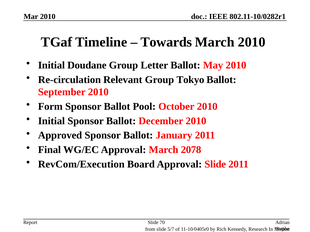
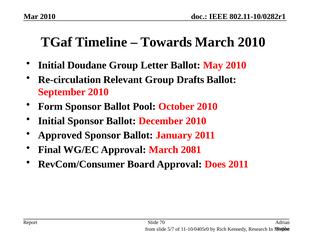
Tokyo: Tokyo -> Drafts
2078: 2078 -> 2081
RevCom/Execution: RevCom/Execution -> RevCom/Consumer
Approval Slide: Slide -> Does
